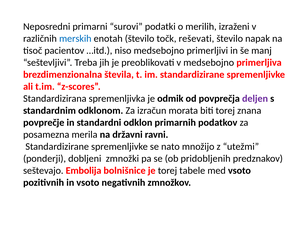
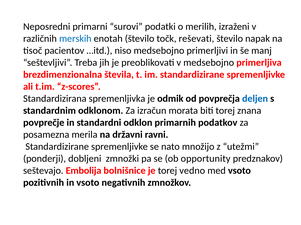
deljen colour: purple -> blue
pridobljenih: pridobljenih -> opportunity
tabele: tabele -> vedno
